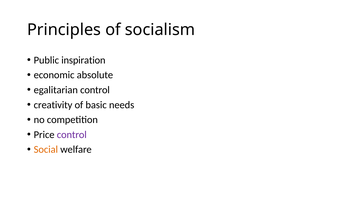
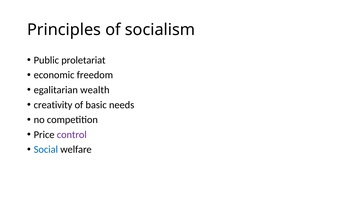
inspiration: inspiration -> proletariat
absolute: absolute -> freedom
egalitarian control: control -> wealth
Social colour: orange -> blue
